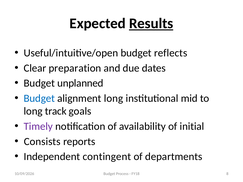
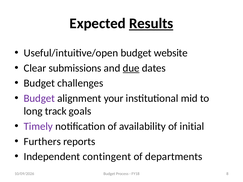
reflects: reflects -> website
preparation: preparation -> submissions
due underline: none -> present
unplanned: unplanned -> challenges
Budget at (39, 98) colour: blue -> purple
alignment long: long -> your
Consists: Consists -> Furthers
